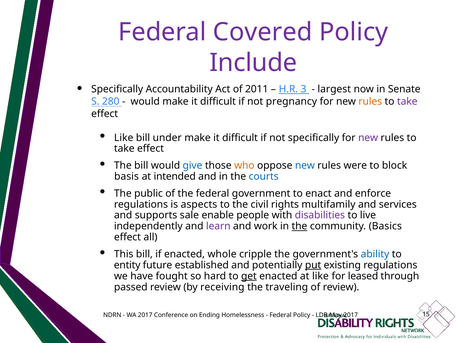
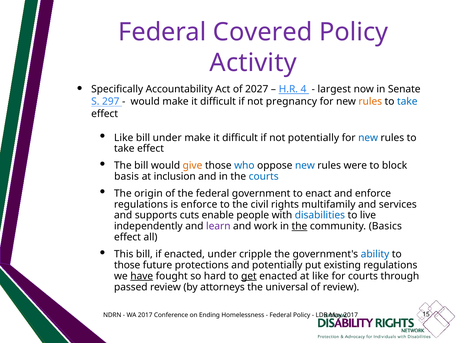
Include: Include -> Activity
2011: 2011 -> 2027
3: 3 -> 4
280: 280 -> 297
take at (407, 101) colour: purple -> blue
not specifically: specifically -> potentially
new at (368, 138) colour: purple -> blue
give colour: blue -> orange
who colour: orange -> blue
intended: intended -> inclusion
public: public -> origin
is aspects: aspects -> enforce
sale: sale -> cuts
disabilities colour: purple -> blue
enacted whole: whole -> under
entity at (127, 265): entity -> those
established: established -> protections
put underline: present -> none
have underline: none -> present
for leased: leased -> courts
receiving: receiving -> attorneys
traveling: traveling -> universal
